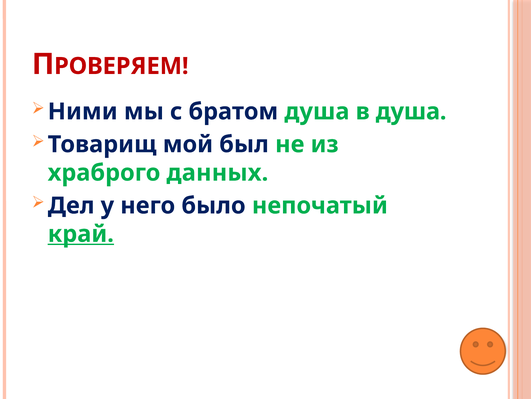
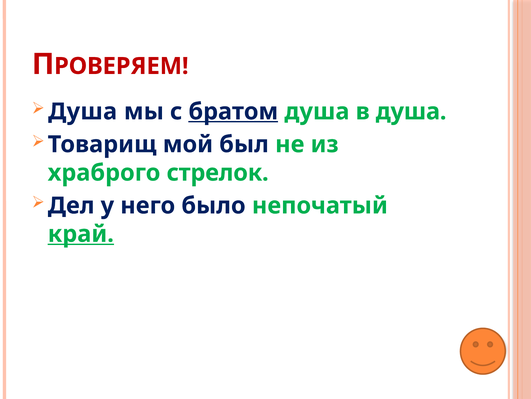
Ними at (83, 111): Ними -> Душа
братом underline: none -> present
данных: данных -> стрелок
